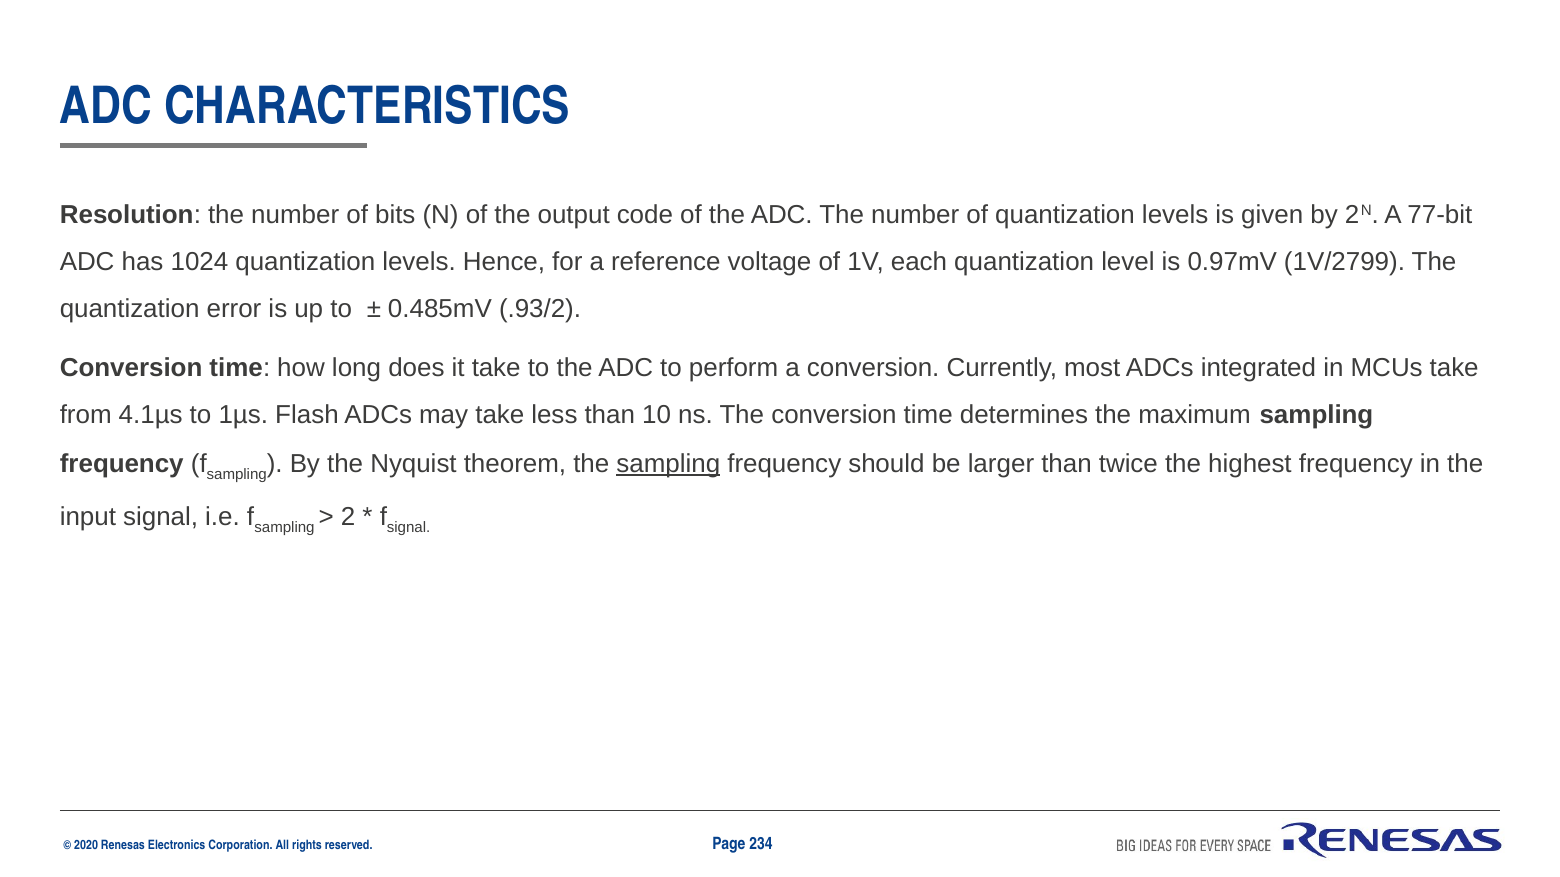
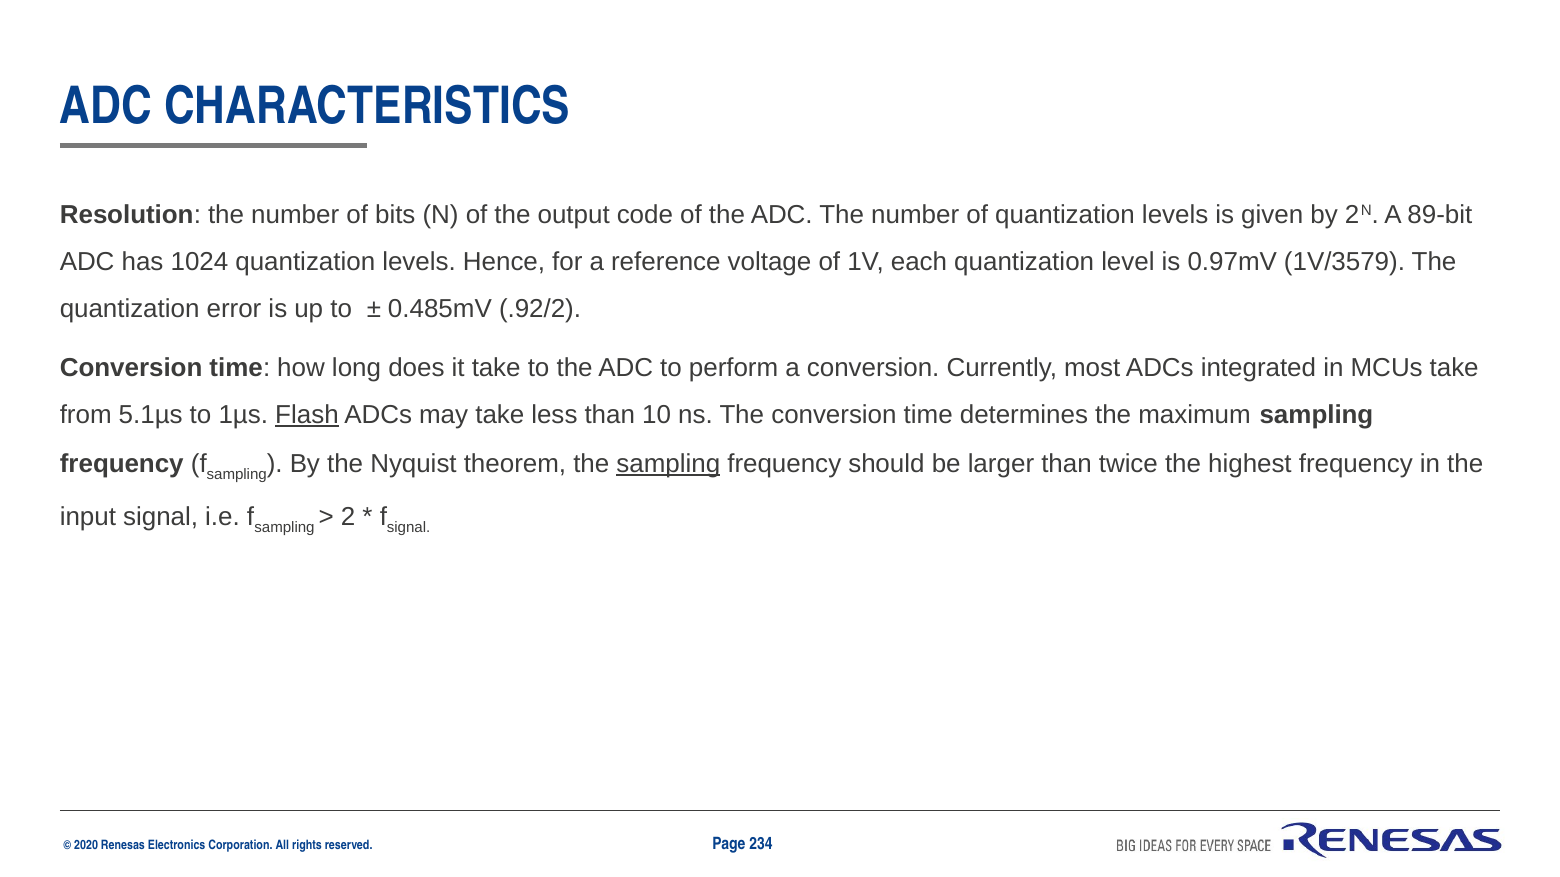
77-bit: 77-bit -> 89-bit
1V/2799: 1V/2799 -> 1V/3579
.93/2: .93/2 -> .92/2
4.1µs: 4.1µs -> 5.1µs
Flash underline: none -> present
